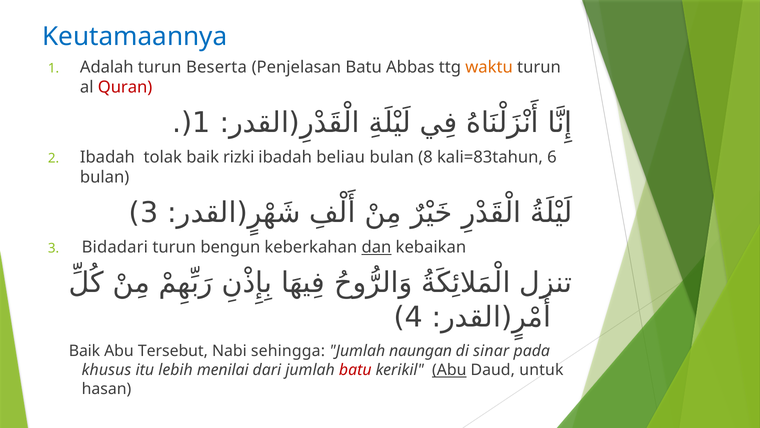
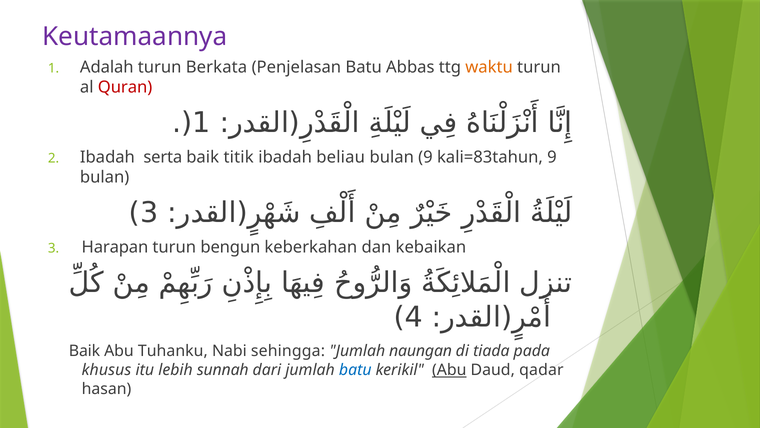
Keutamaannya colour: blue -> purple
Beserta: Beserta -> Berkata
tolak: tolak -> serta
rizki: rizki -> titik
bulan 8: 8 -> 9
kali=83tahun 6: 6 -> 9
Bidadari: Bidadari -> Harapan
dan underline: present -> none
Tersebut: Tersebut -> Tuhanku
sinar: sinar -> tiada
menilai: menilai -> sunnah
batu at (355, 370) colour: red -> blue
untuk: untuk -> qadar
